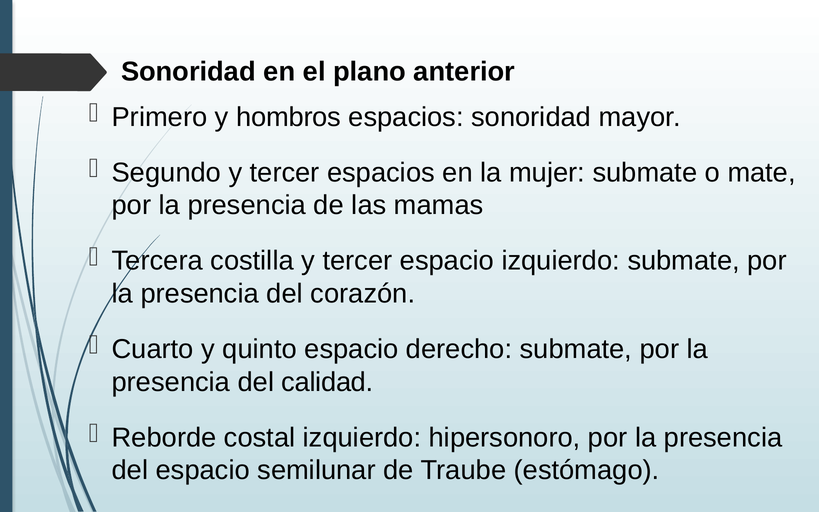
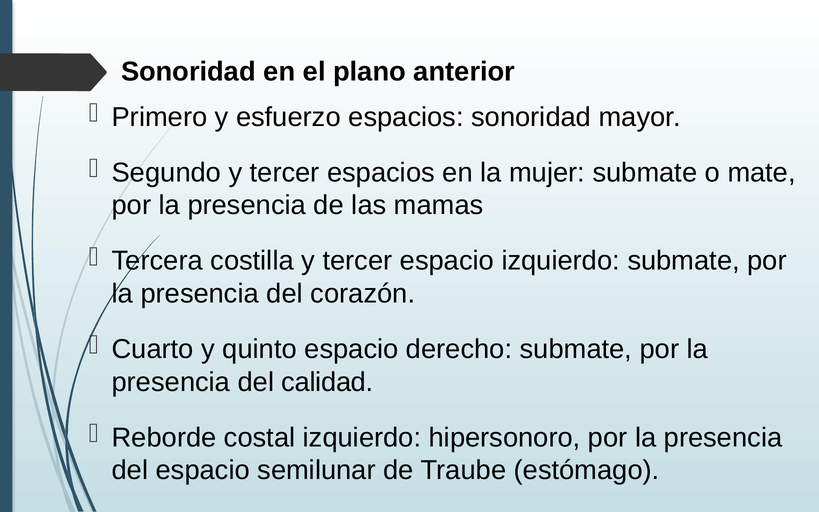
hombros: hombros -> esfuerzo
